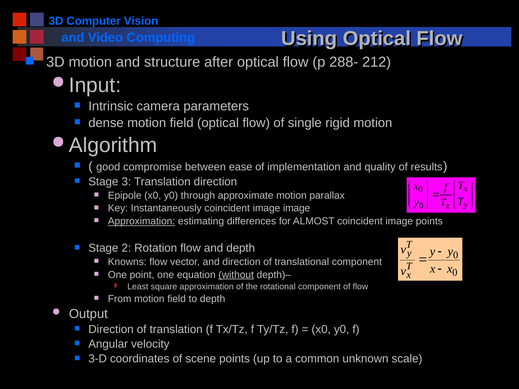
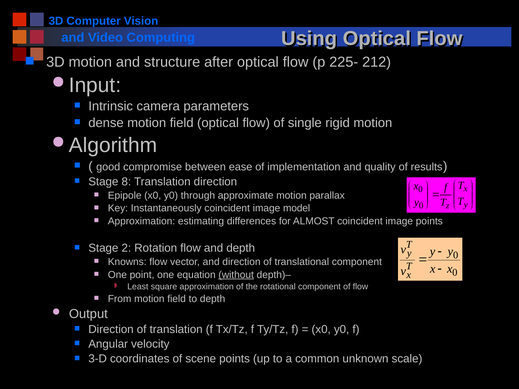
288-: 288- -> 225-
3: 3 -> 8
image image: image -> model
Approximation at (142, 221) underline: present -> none
